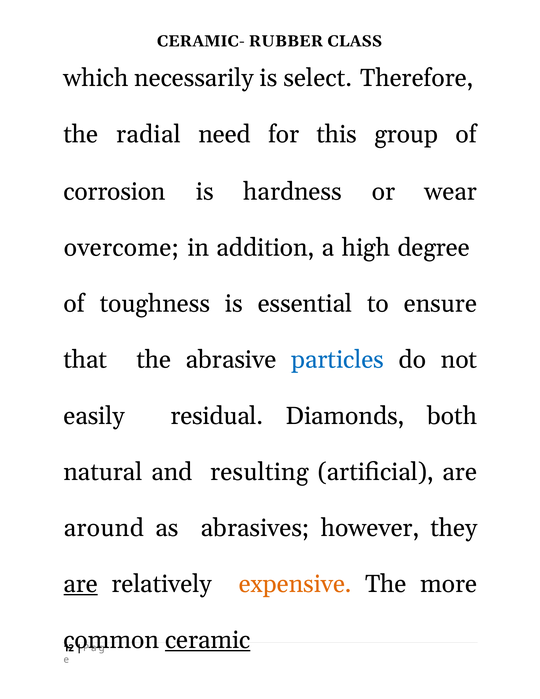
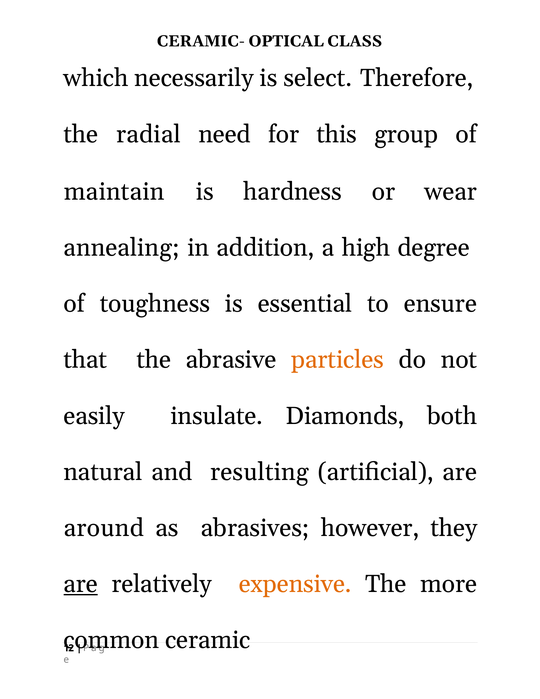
RUBBER: RUBBER -> OPTICAL
corrosion: corrosion -> maintain
overcome: overcome -> annealing
particles colour: blue -> orange
residual: residual -> insulate
ceramic underline: present -> none
